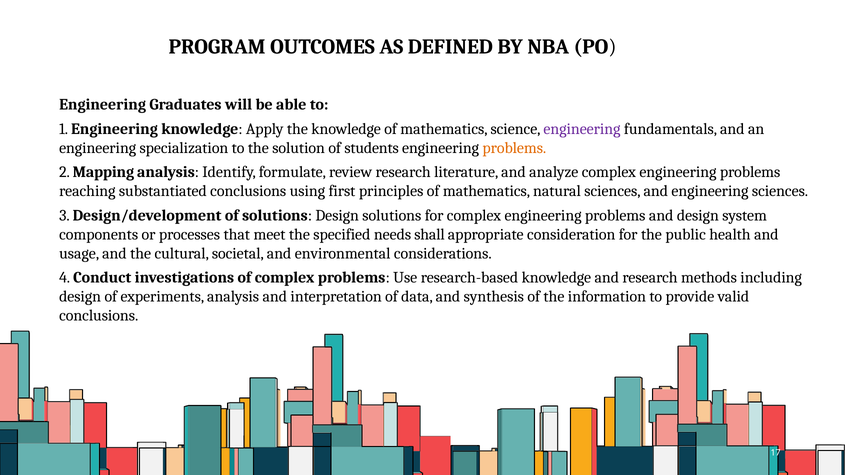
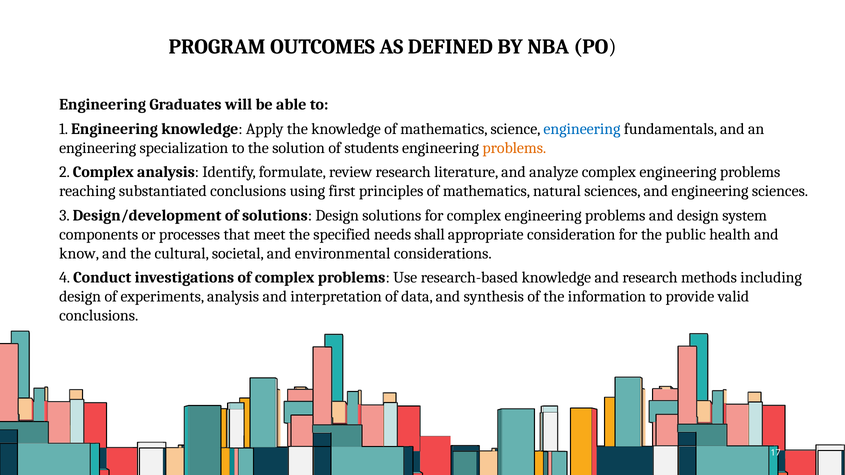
engineering at (582, 129) colour: purple -> blue
2 Mapping: Mapping -> Complex
usage: usage -> know
